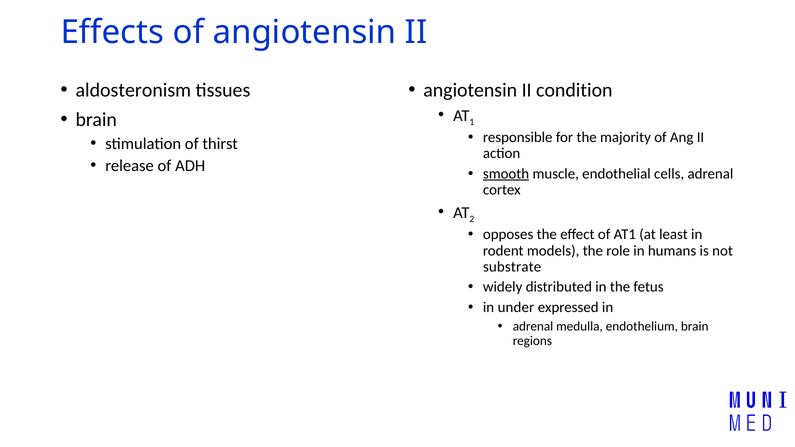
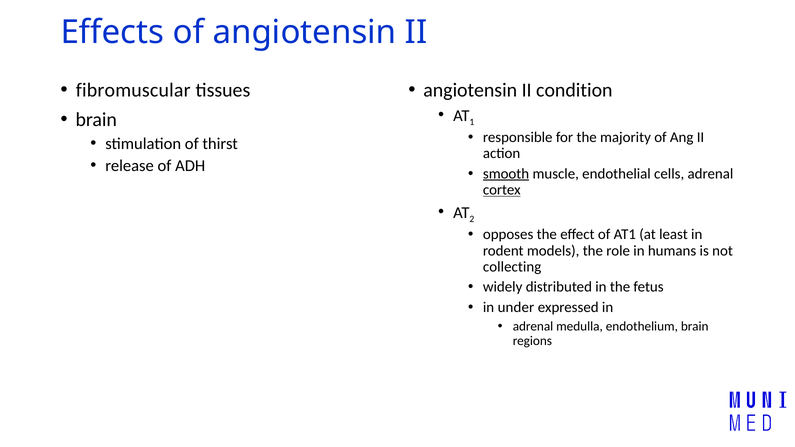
aldosteronism: aldosteronism -> fibromuscular
cortex underline: none -> present
substrate: substrate -> collecting
